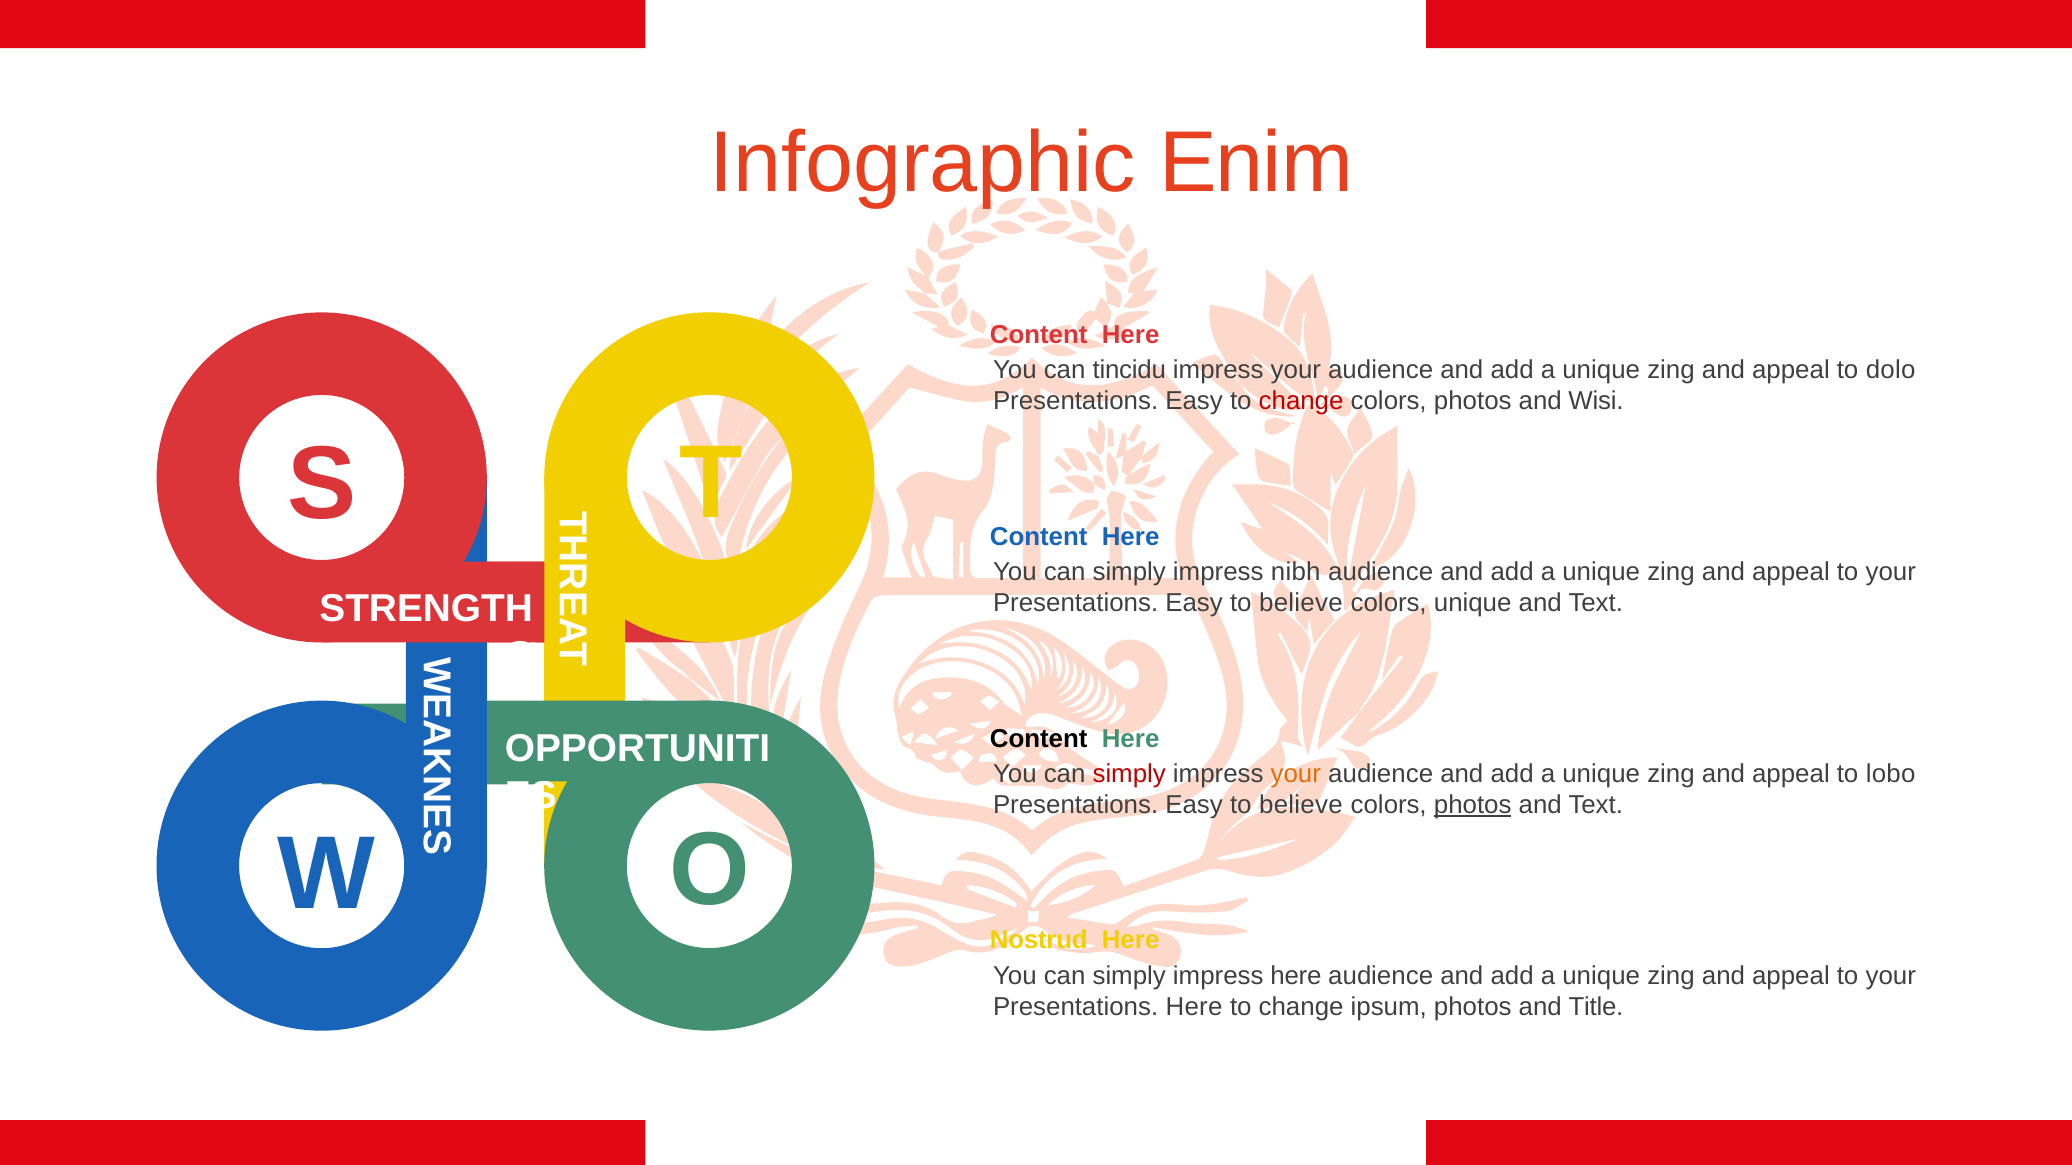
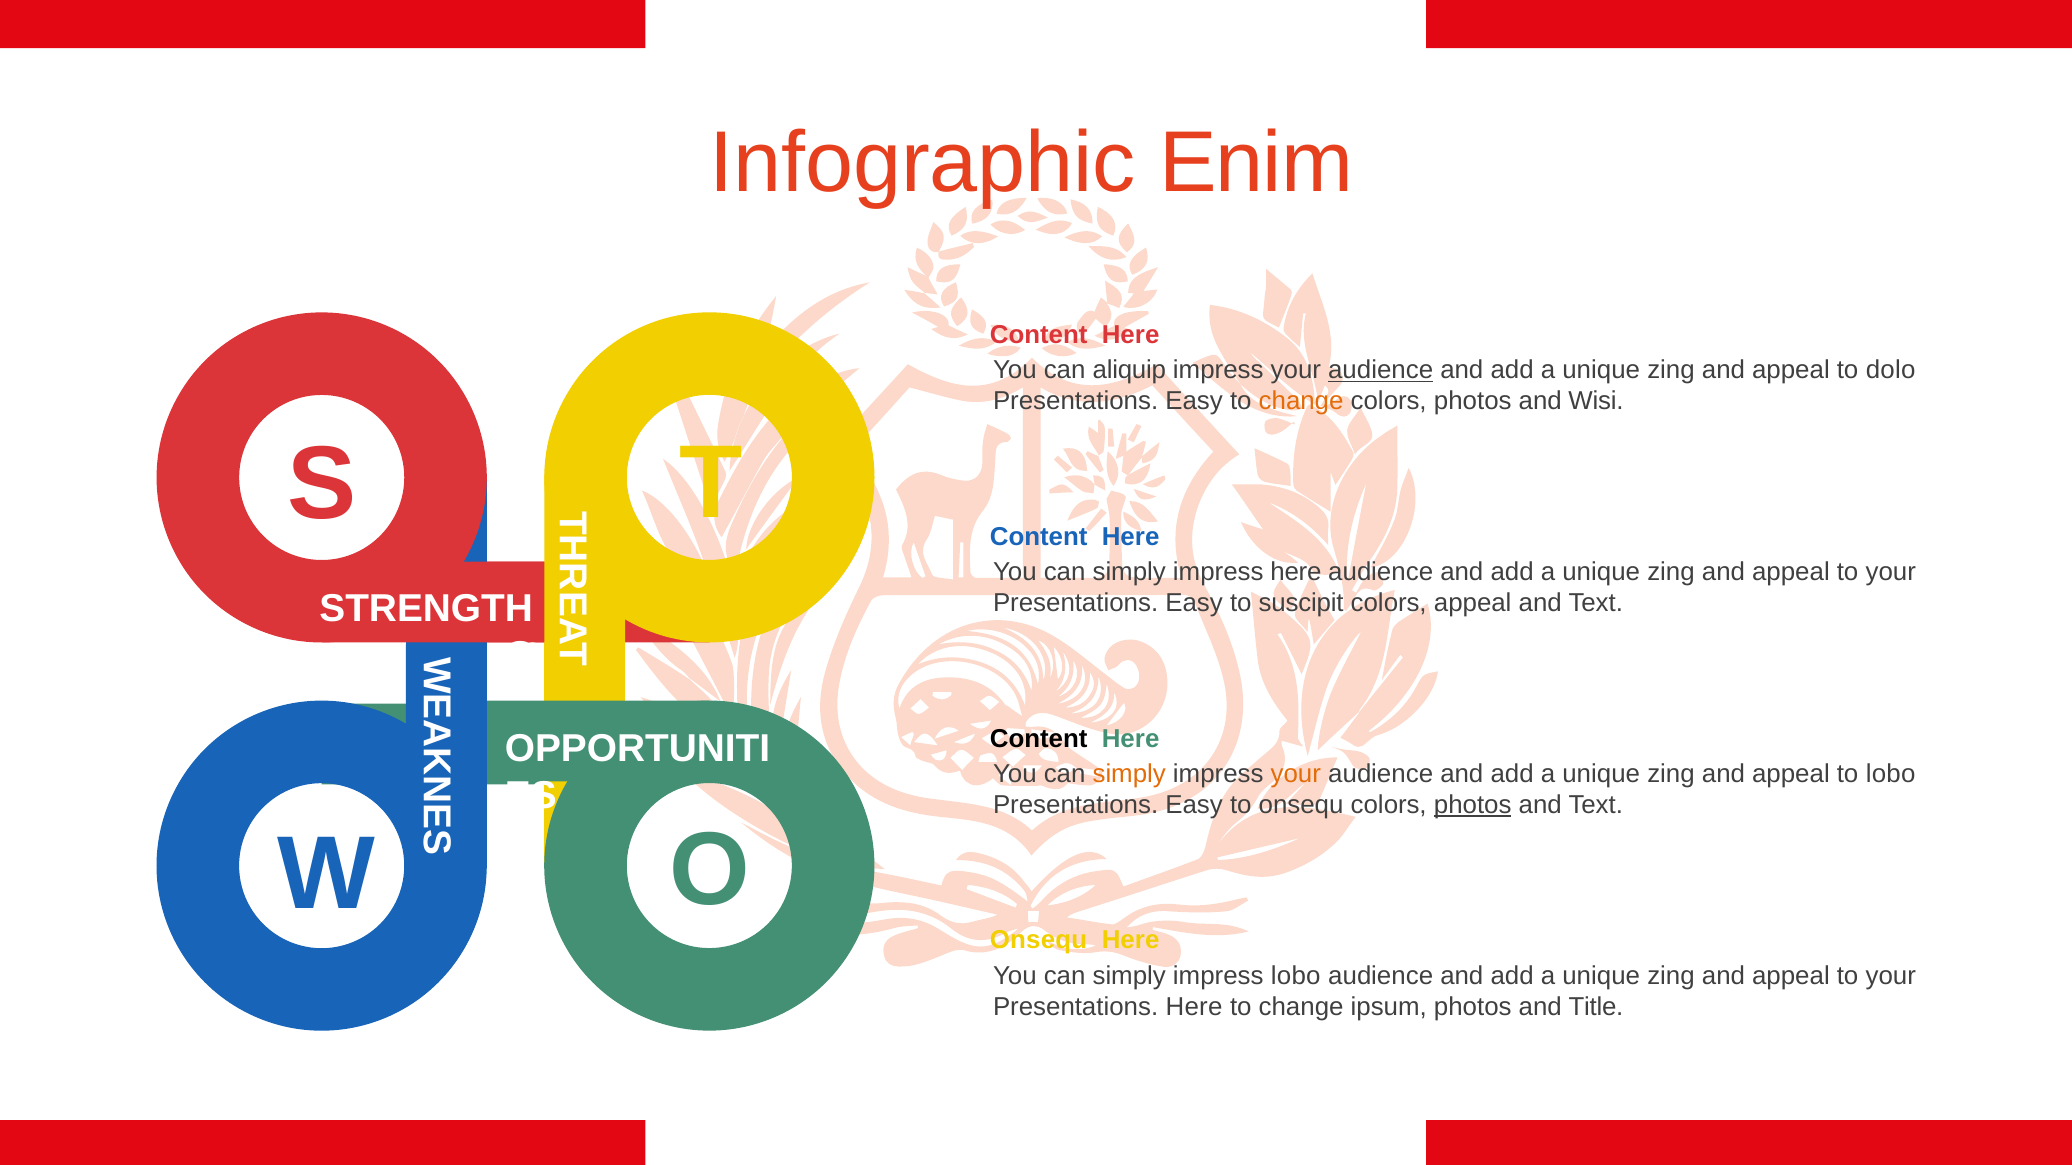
tincidu: tincidu -> aliquip
audience at (1381, 370) underline: none -> present
change at (1301, 402) colour: red -> orange
impress nibh: nibh -> here
believe at (1301, 603): believe -> suscipit
colors unique: unique -> appeal
simply at (1129, 774) colour: red -> orange
believe at (1301, 805): believe -> onsequ
Nostrud at (1039, 941): Nostrud -> Onsequ
impress here: here -> lobo
